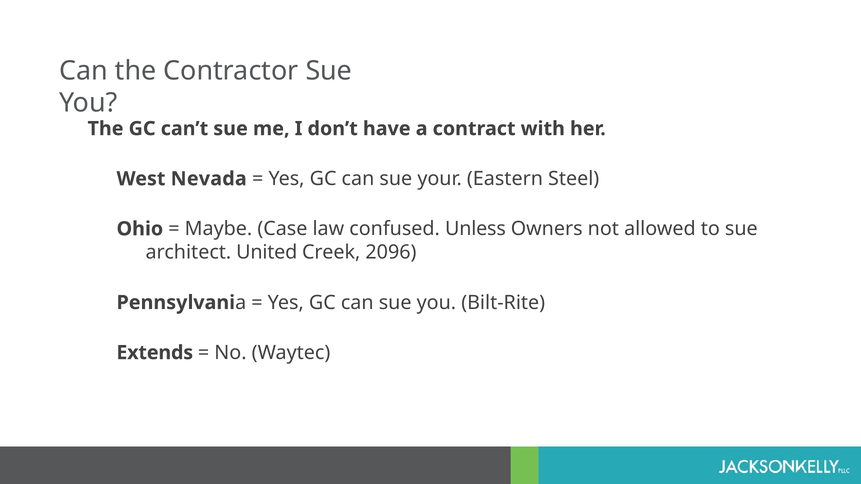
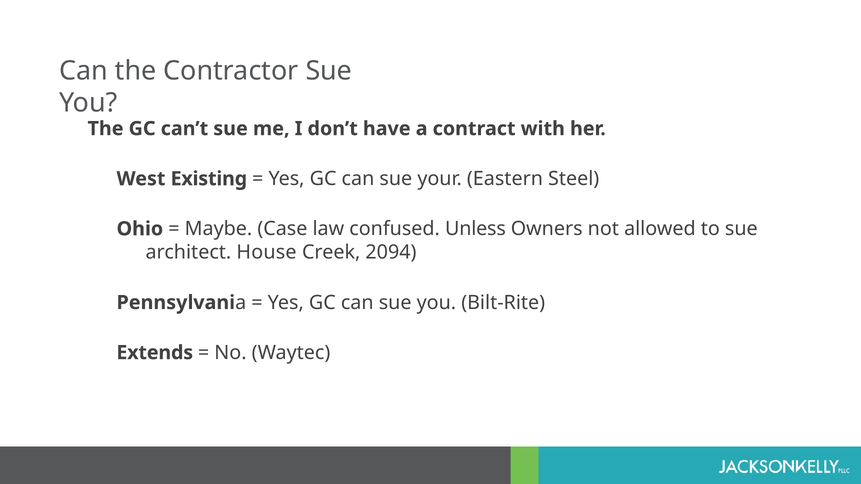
Nevada: Nevada -> Existing
United: United -> House
2096: 2096 -> 2094
